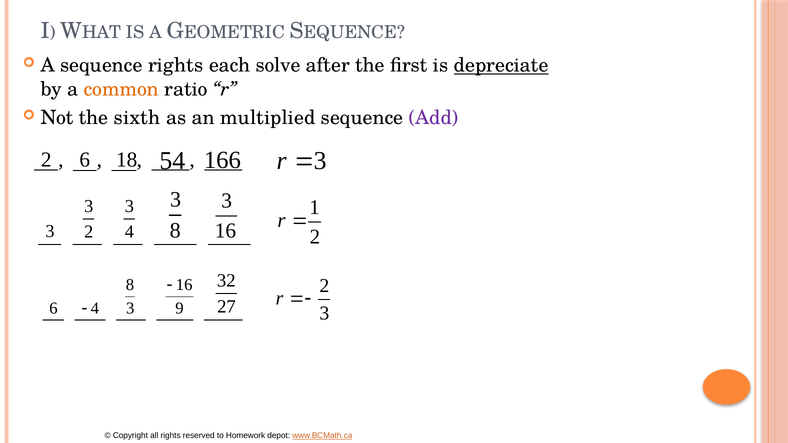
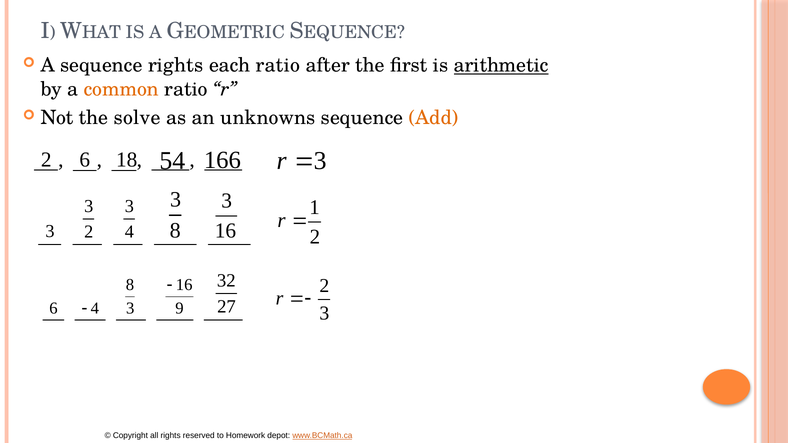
each solve: solve -> ratio
depreciate: depreciate -> arithmetic
sixth: sixth -> solve
multiplied: multiplied -> unknowns
Add colour: purple -> orange
